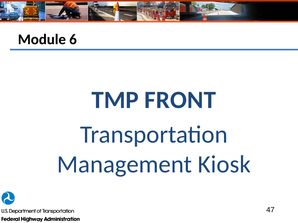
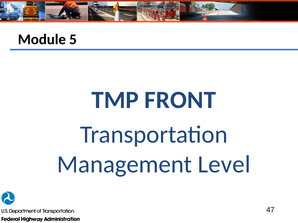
6: 6 -> 5
Kiosk: Kiosk -> Level
